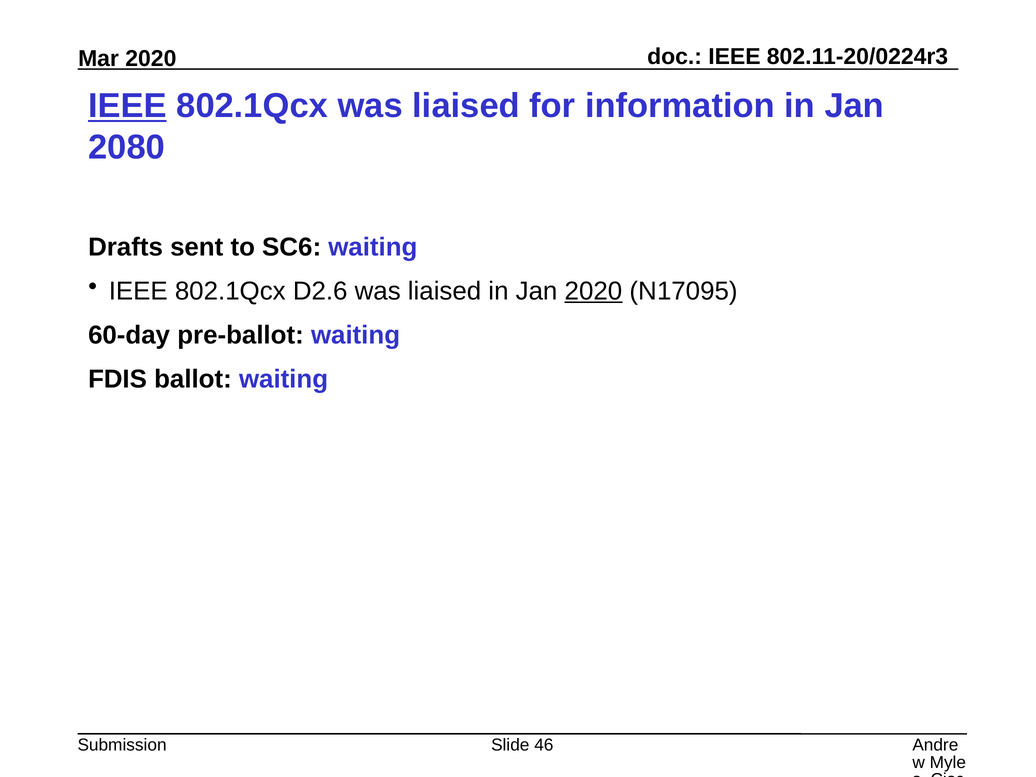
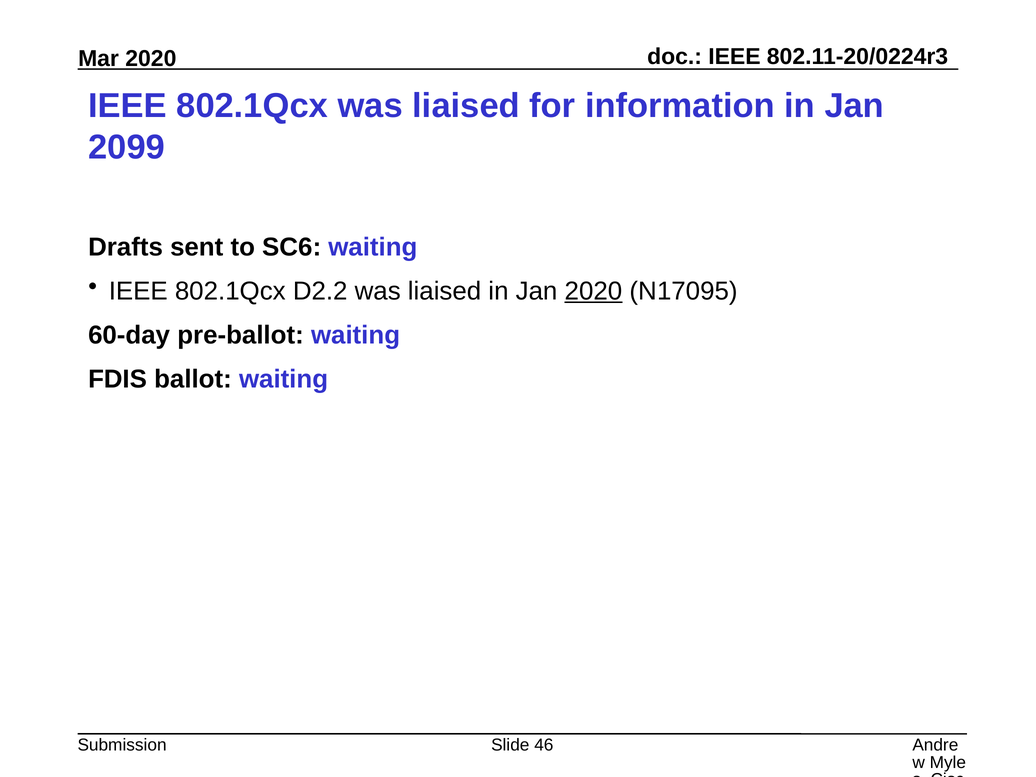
IEEE at (127, 106) underline: present -> none
2080: 2080 -> 2099
D2.6: D2.6 -> D2.2
